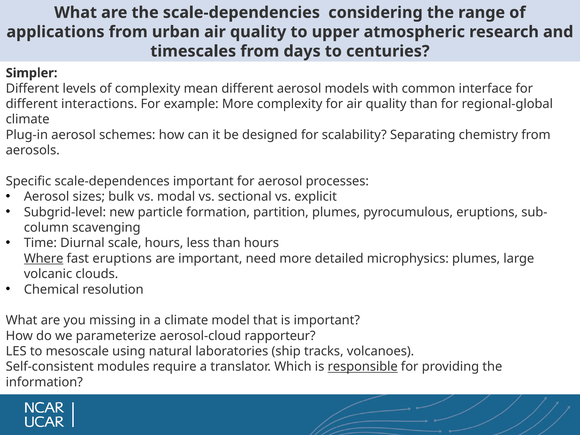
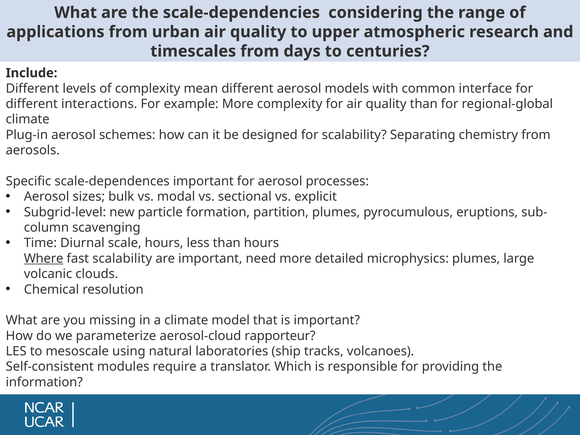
Simpler: Simpler -> Include
fast eruptions: eruptions -> scalability
responsible underline: present -> none
